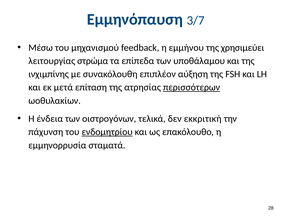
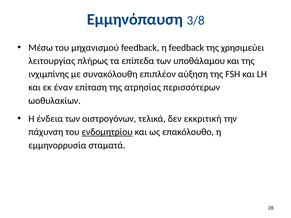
3/7: 3/7 -> 3/8
η εμμήνου: εμμήνου -> feedback
στρώμα: στρώμα -> πλήρως
μετά: μετά -> έναν
περισσότερων underline: present -> none
